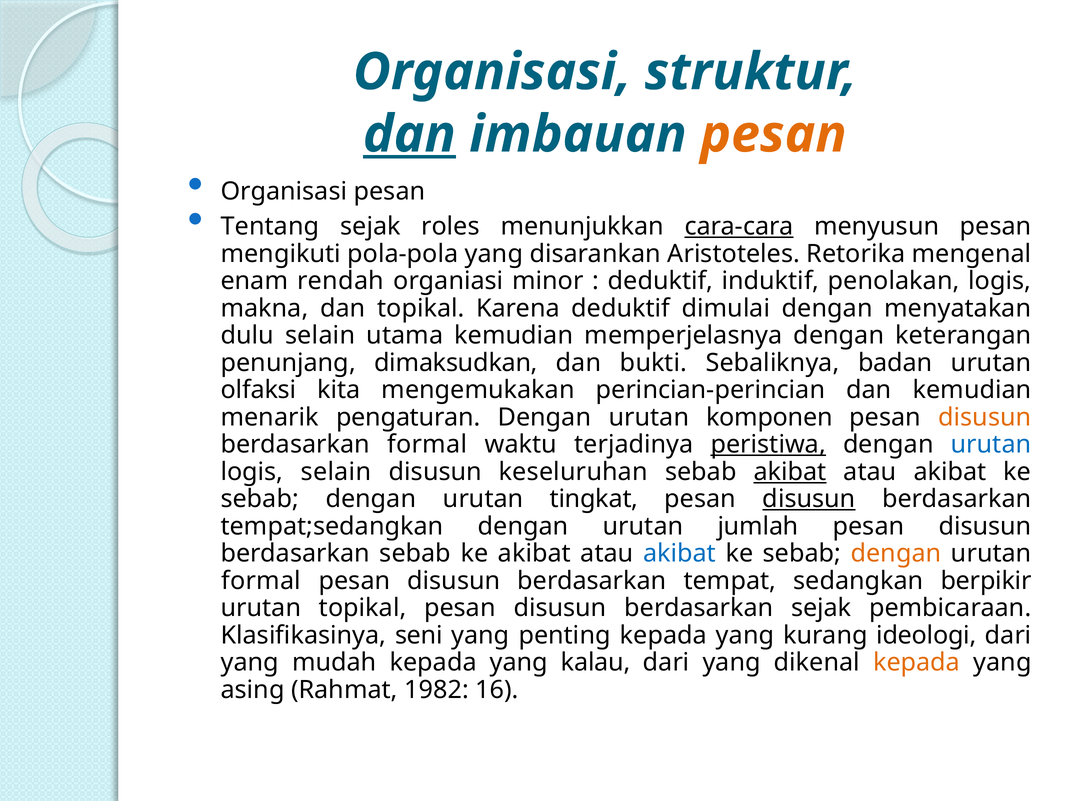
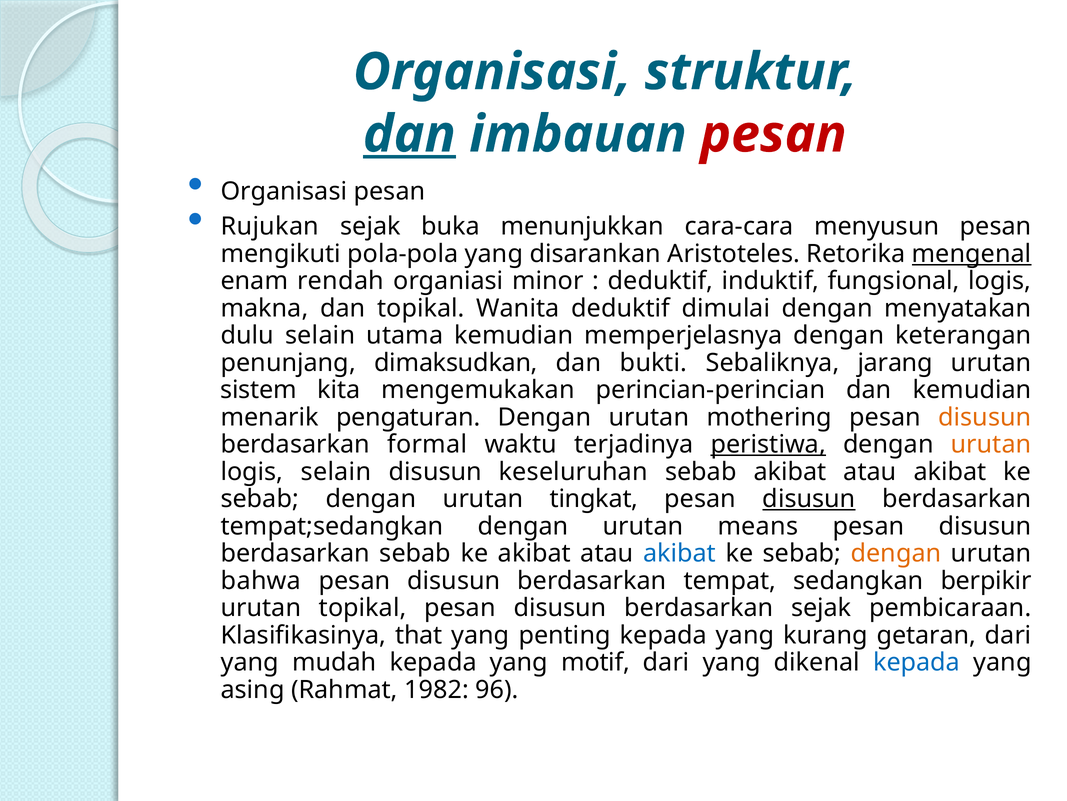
pesan at (773, 134) colour: orange -> red
Tentang: Tentang -> Rujukan
roles: roles -> buka
cara-cara underline: present -> none
mengenal underline: none -> present
penolakan: penolakan -> fungsional
Karena: Karena -> Wanita
badan: badan -> jarang
olfaksi: olfaksi -> sistem
komponen: komponen -> mothering
urutan at (991, 444) colour: blue -> orange
akibat at (790, 471) underline: present -> none
jumlah: jumlah -> means
formal at (261, 580): formal -> bahwa
seni: seni -> that
ideologi: ideologi -> getaran
kalau: kalau -> motif
kepada at (917, 662) colour: orange -> blue
16: 16 -> 96
